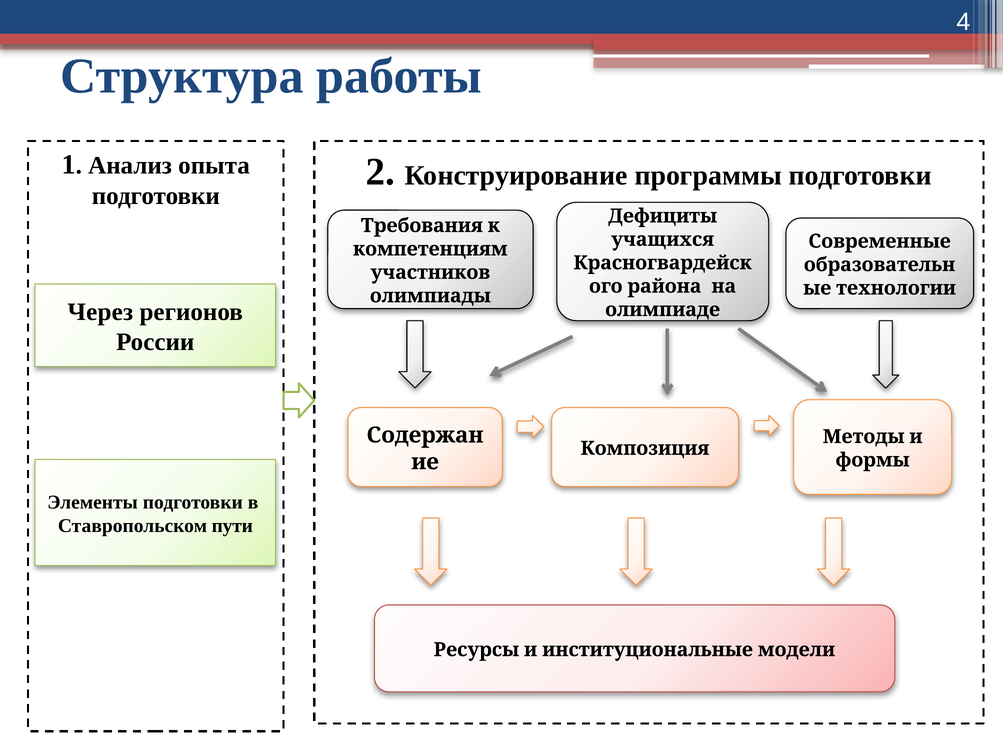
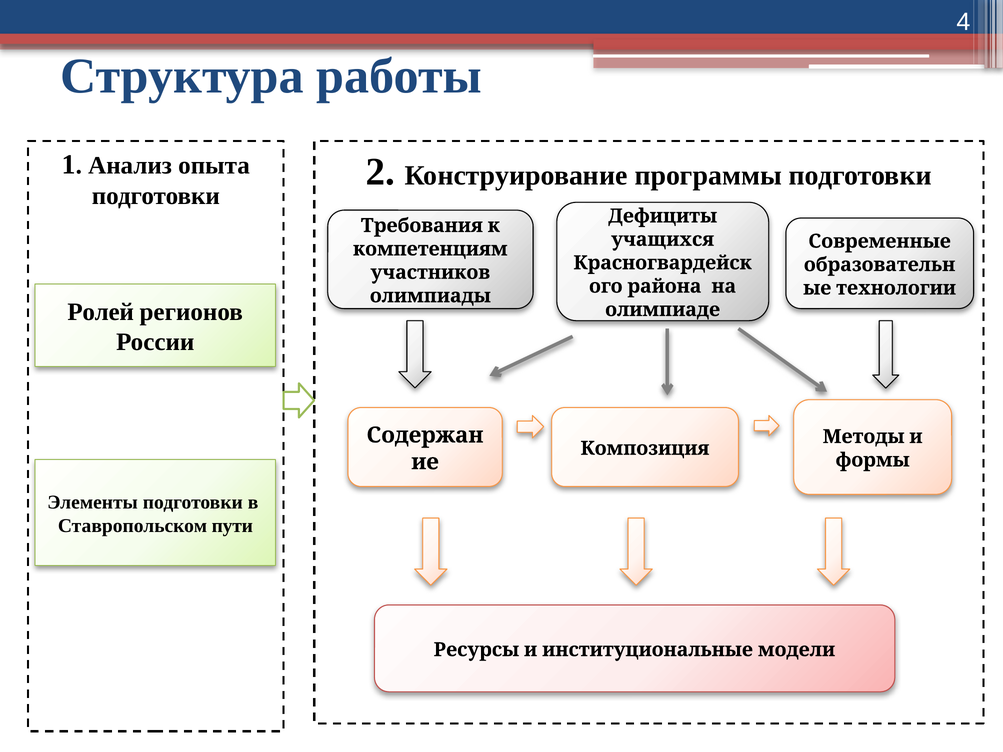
Через: Через -> Ролей
